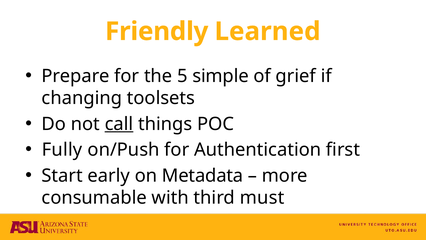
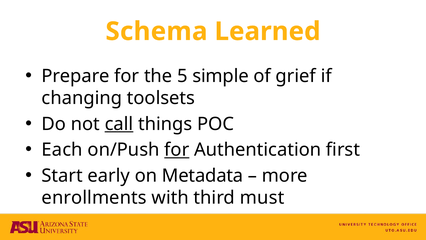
Friendly: Friendly -> Schema
Fully: Fully -> Each
for at (177, 150) underline: none -> present
consumable: consumable -> enrollments
